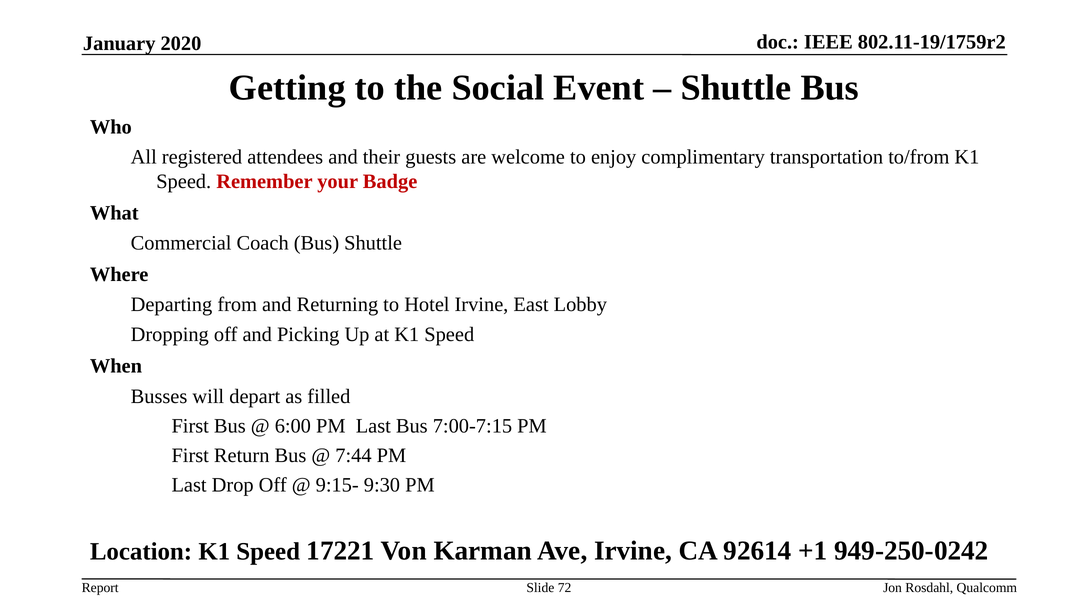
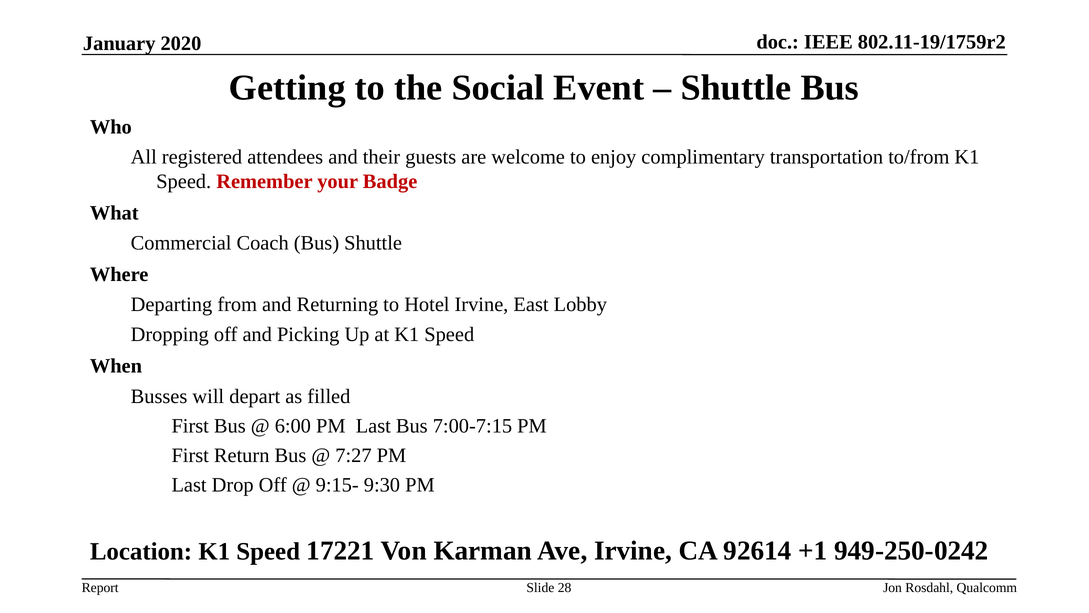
7:44: 7:44 -> 7:27
72: 72 -> 28
